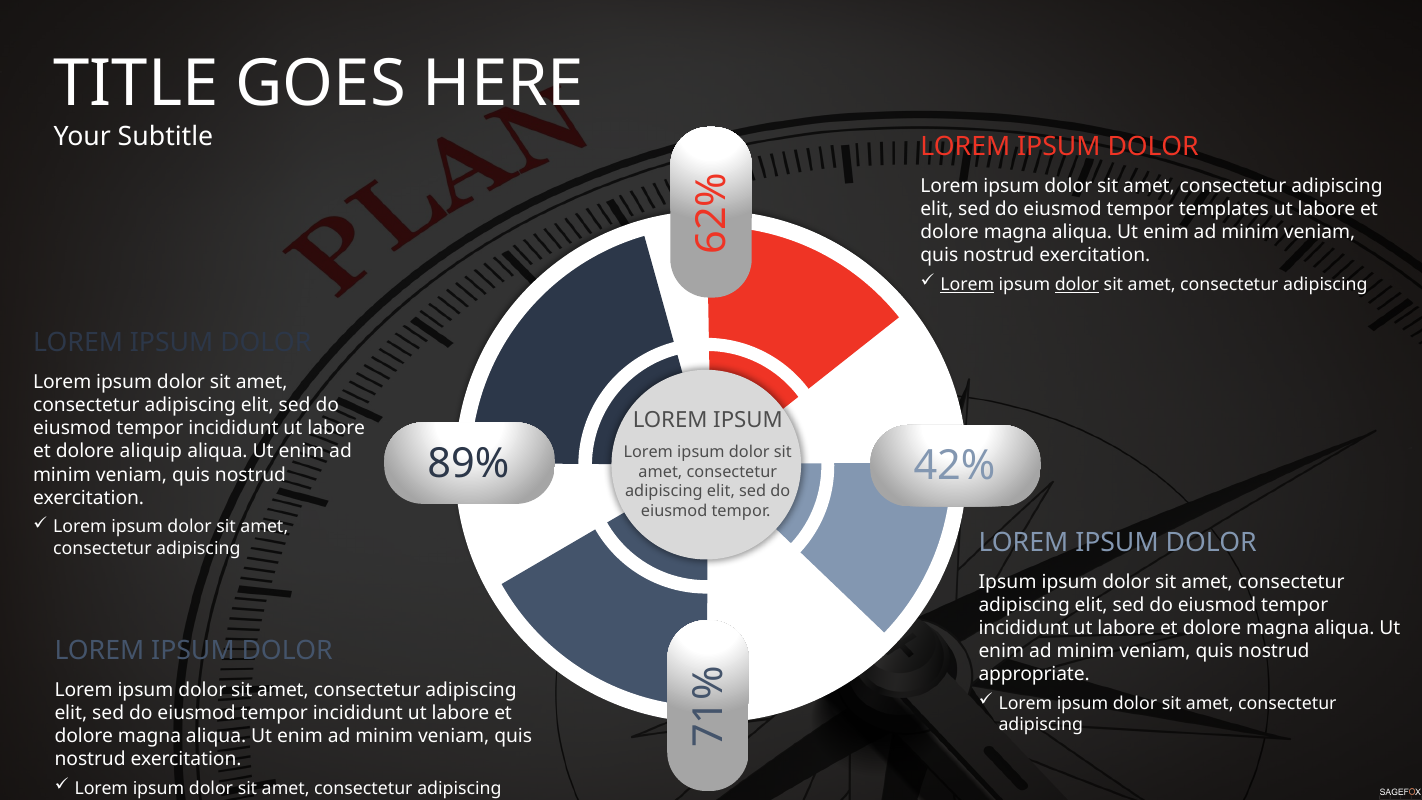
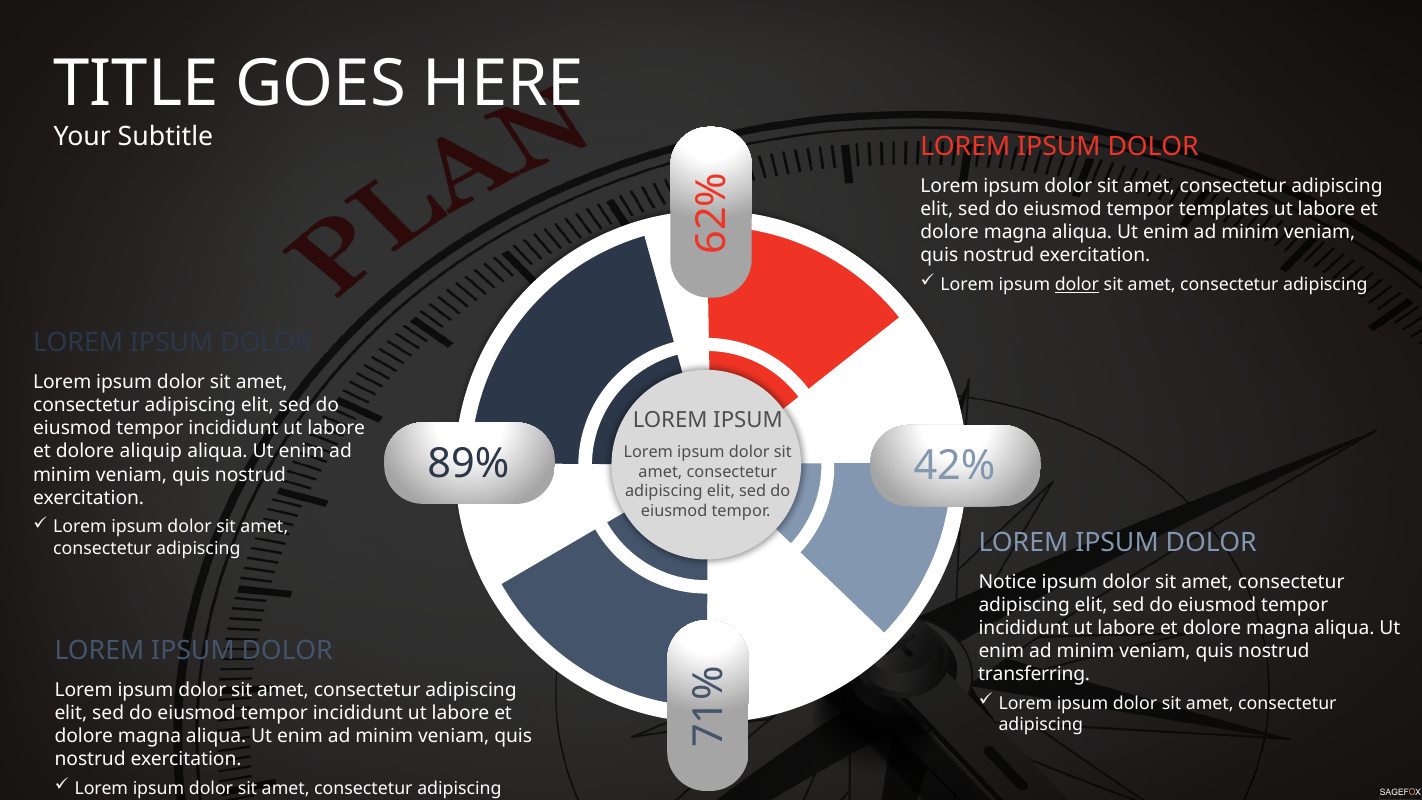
Lorem at (967, 284) underline: present -> none
Ipsum at (1008, 582): Ipsum -> Notice
appropriate: appropriate -> transferring
